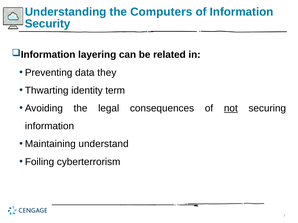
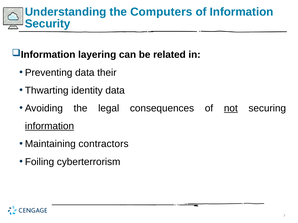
they: they -> their
identity term: term -> data
information at (49, 126) underline: none -> present
understand: understand -> contractors
